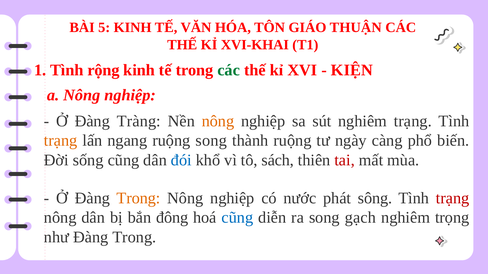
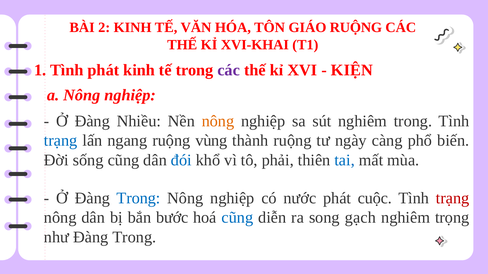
5: 5 -> 2
GIÁO THUẬN: THUẬN -> RUỘNG
Tình rộng: rộng -> phát
các at (229, 70) colour: green -> purple
Tràng: Tràng -> Nhiều
nghiêm trạng: trạng -> trong
trạng at (61, 141) colour: orange -> blue
ruộng song: song -> vùng
sách: sách -> phải
tai colour: red -> blue
Trong at (139, 198) colour: orange -> blue
sông: sông -> cuộc
đông: đông -> bước
